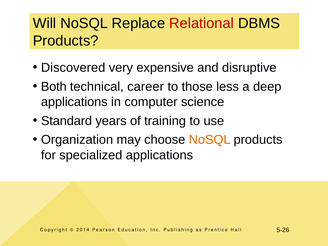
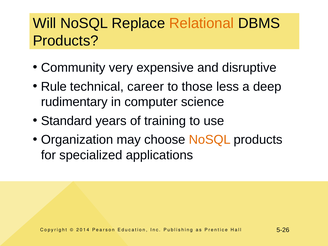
Relational colour: red -> orange
Discovered: Discovered -> Community
Both: Both -> Rule
applications at (74, 102): applications -> rudimentary
